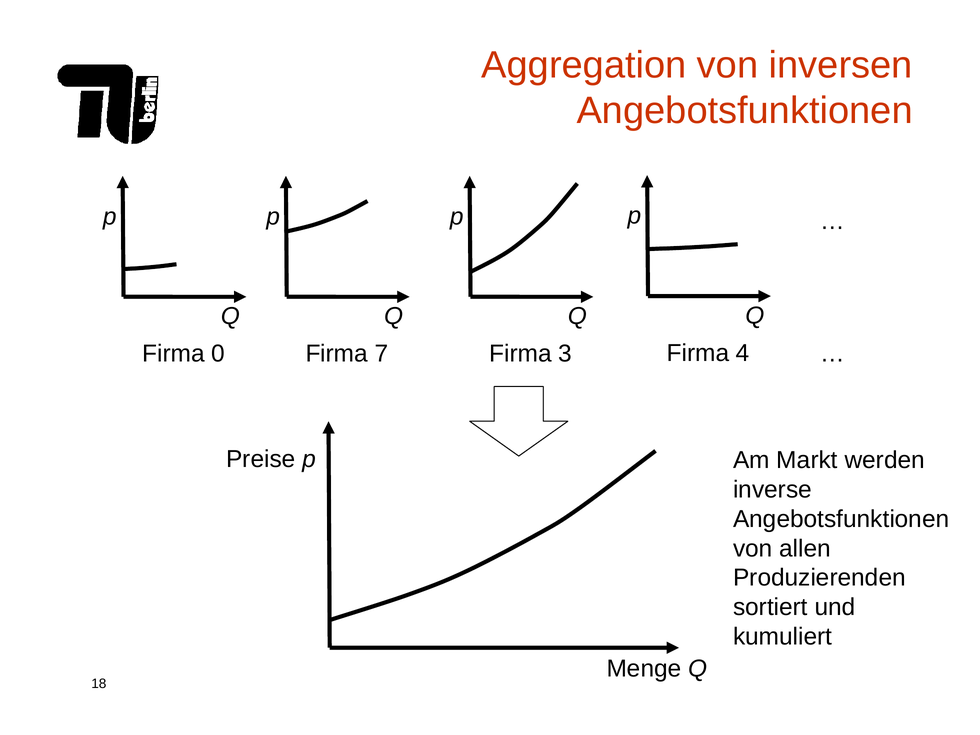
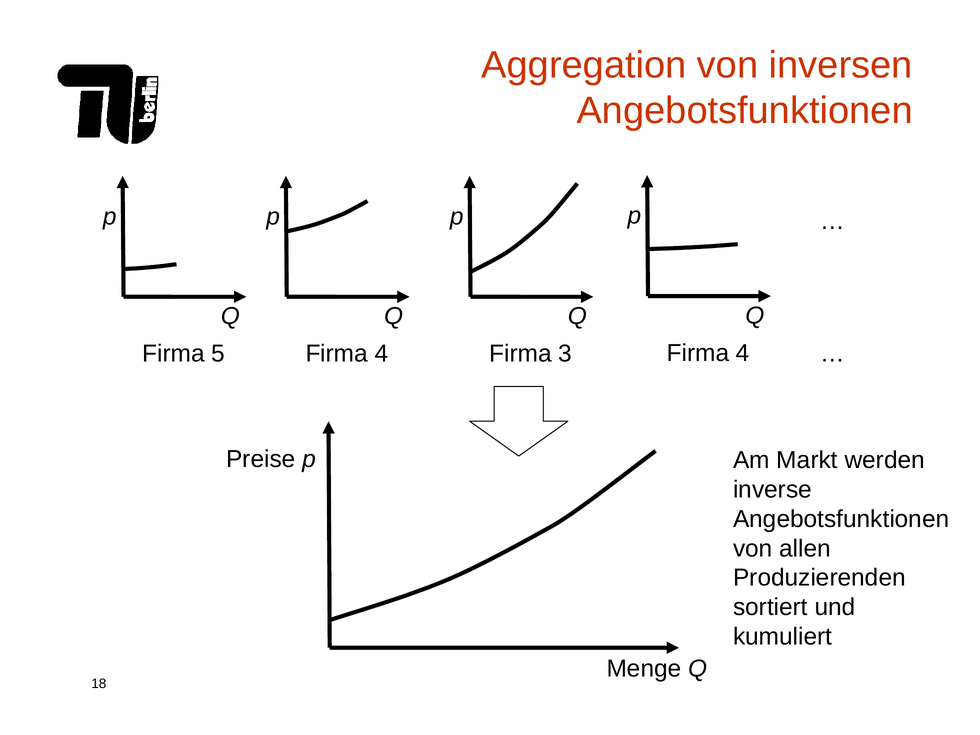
0: 0 -> 5
7 at (382, 354): 7 -> 4
